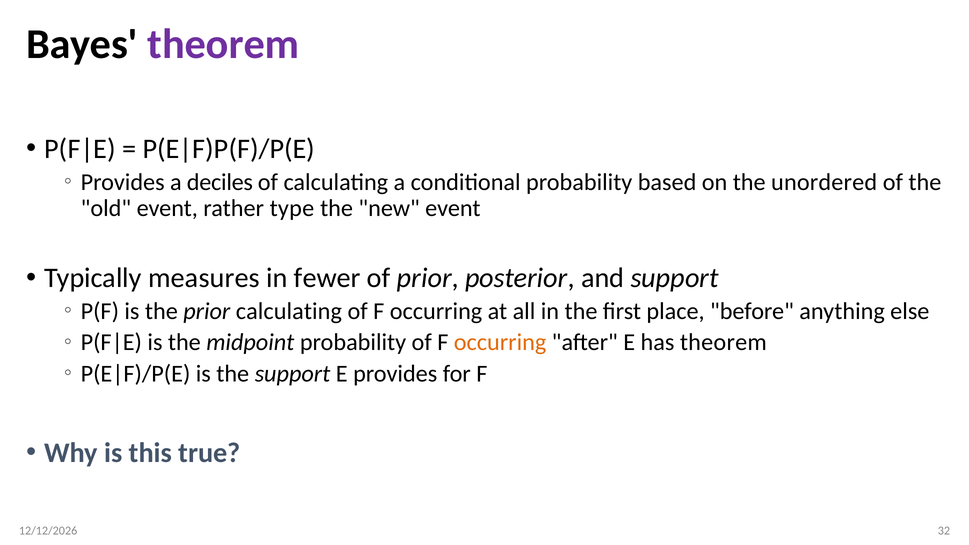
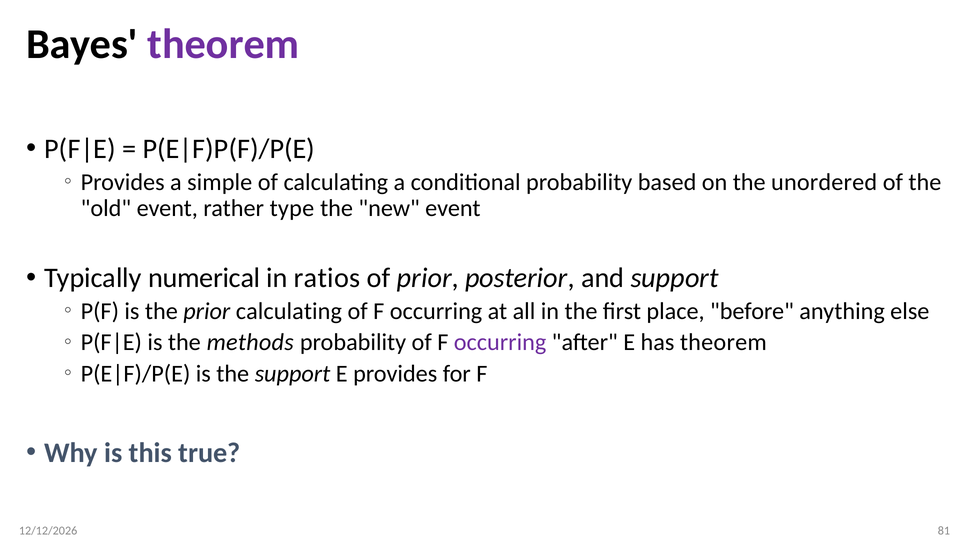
deciles: deciles -> simple
measures: measures -> numerical
fewer: fewer -> ratios
midpoint: midpoint -> methods
occurring at (500, 343) colour: orange -> purple
32: 32 -> 81
